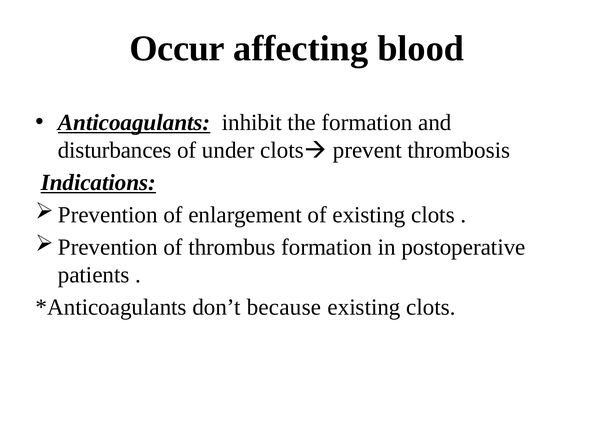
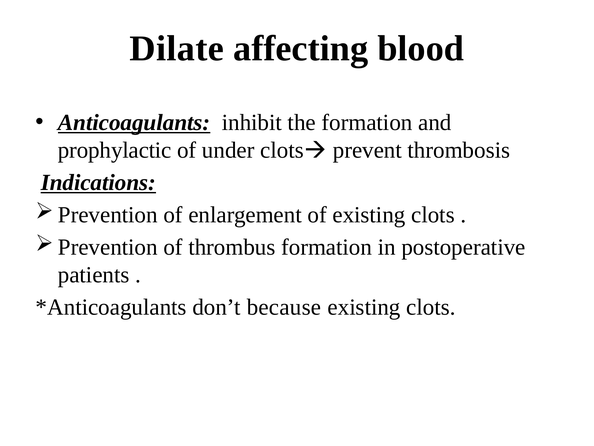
Occur: Occur -> Dilate
disturbances: disturbances -> prophylactic
